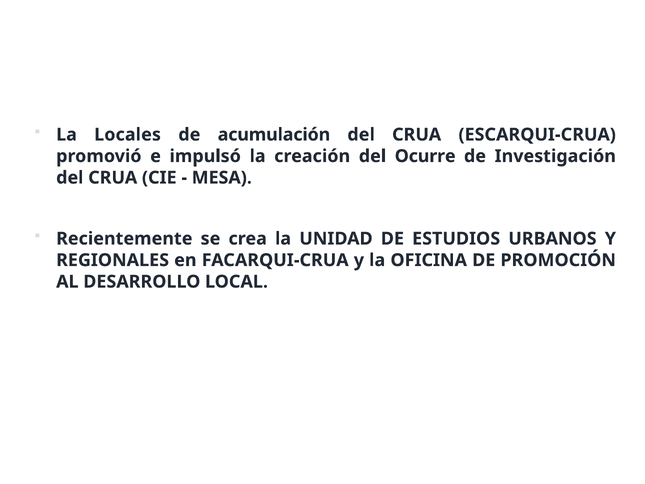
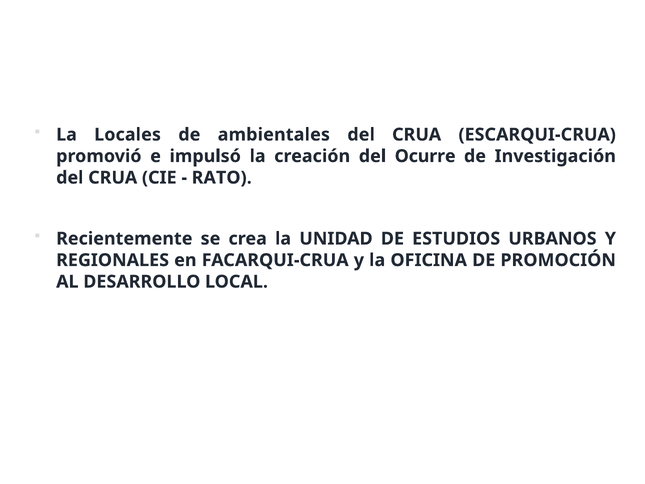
acumulación: acumulación -> ambientales
MESA: MESA -> RATO
